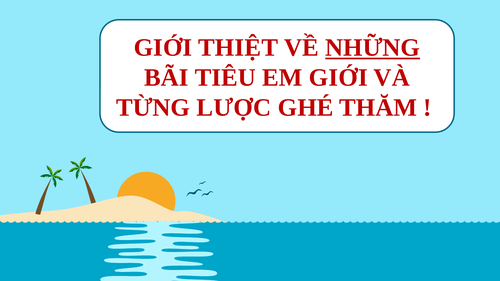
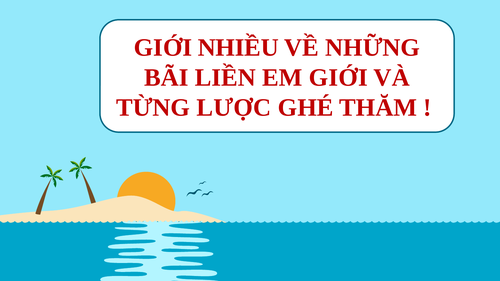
THIỆT: THIỆT -> NHIỀU
NHỮNG underline: present -> none
TIÊU: TIÊU -> LIỀN
